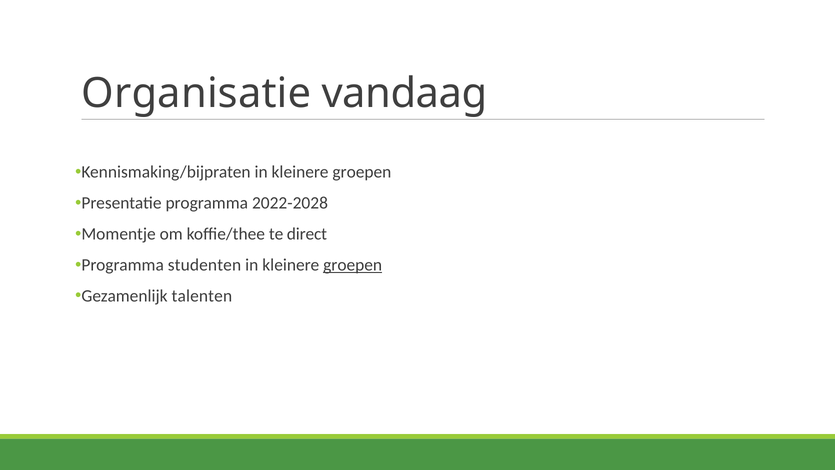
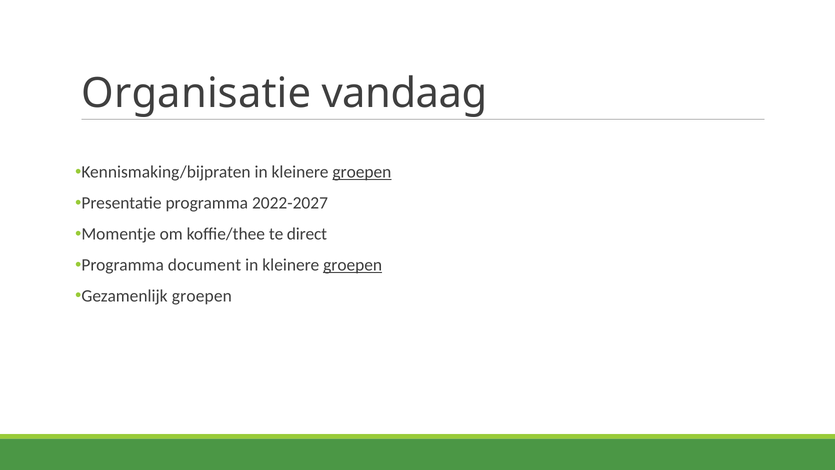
groepen at (362, 172) underline: none -> present
2022-2028: 2022-2028 -> 2022-2027
studenten: studenten -> document
Gezamenlijk talenten: talenten -> groepen
